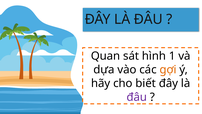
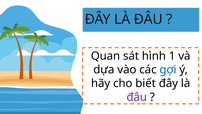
gợi colour: orange -> blue
